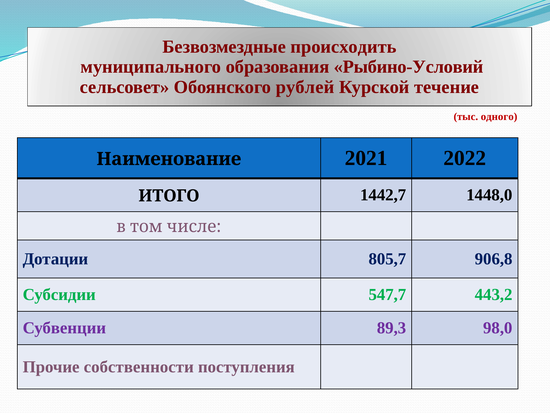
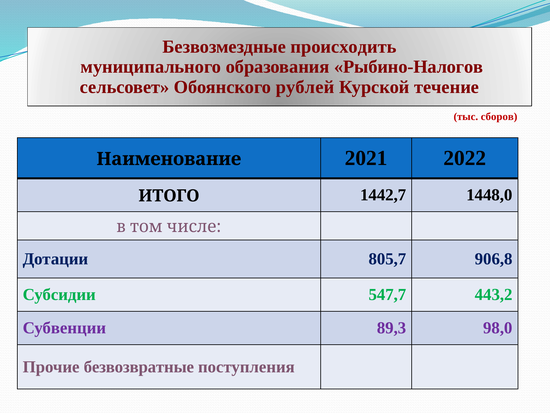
Рыбино-Условий: Рыбино-Условий -> Рыбино-Налогов
одного: одного -> сборов
собственности: собственности -> безвозвратные
